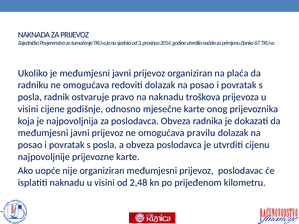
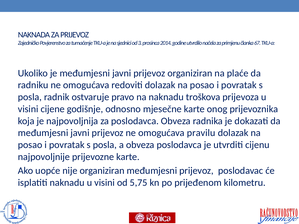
plaća: plaća -> plaće
2,48: 2,48 -> 5,75
